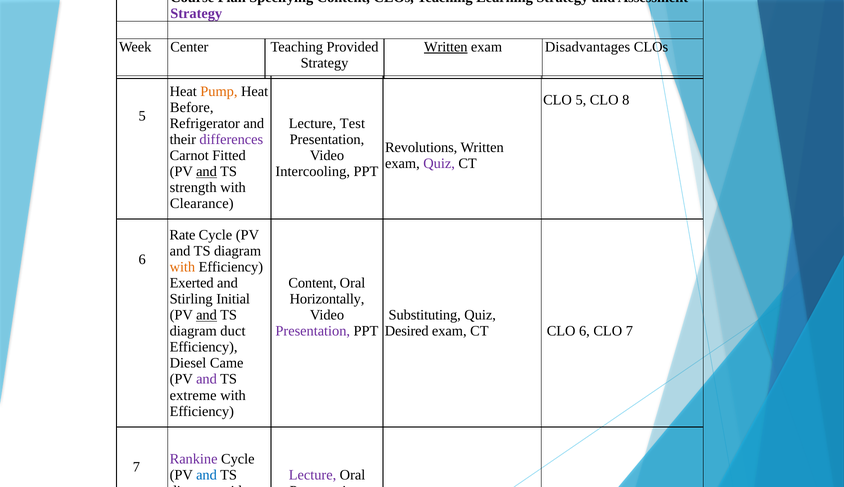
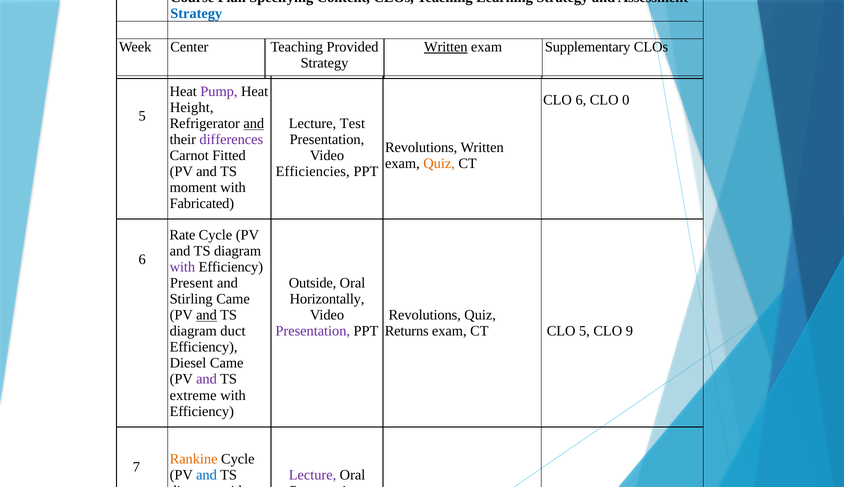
Strategy at (196, 13) colour: purple -> blue
Disadvantages: Disadvantages -> Supplementary
Pump colour: orange -> purple
5 at (581, 100): 5 -> 6
8: 8 -> 0
Before: Before -> Height
and at (254, 123) underline: none -> present
Quiz at (439, 164) colour: purple -> orange
and at (207, 172) underline: present -> none
Intercooling at (313, 172): Intercooling -> Efficiencies
strength: strength -> moment
Clearance: Clearance -> Fabricated
with at (182, 267) colour: orange -> purple
Exerted: Exerted -> Present
Content at (313, 283): Content -> Outside
Stirling Initial: Initial -> Came
Substituting at (425, 315): Substituting -> Revolutions
Desired: Desired -> Returns
CT CLO 6: 6 -> 5
CLO 7: 7 -> 9
Rankine at (194, 459) colour: purple -> orange
